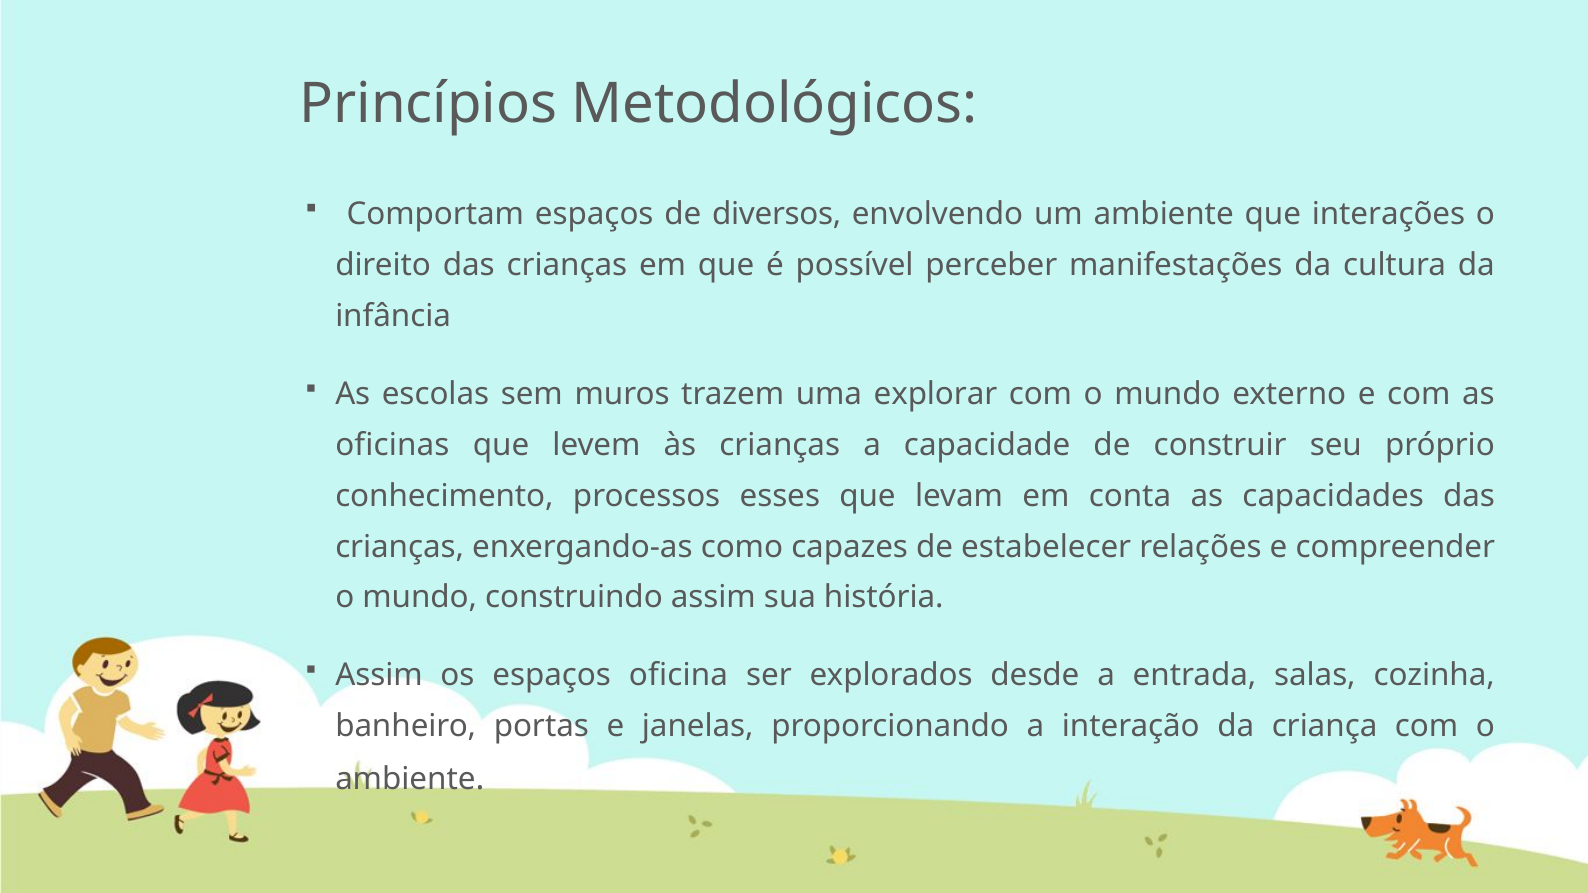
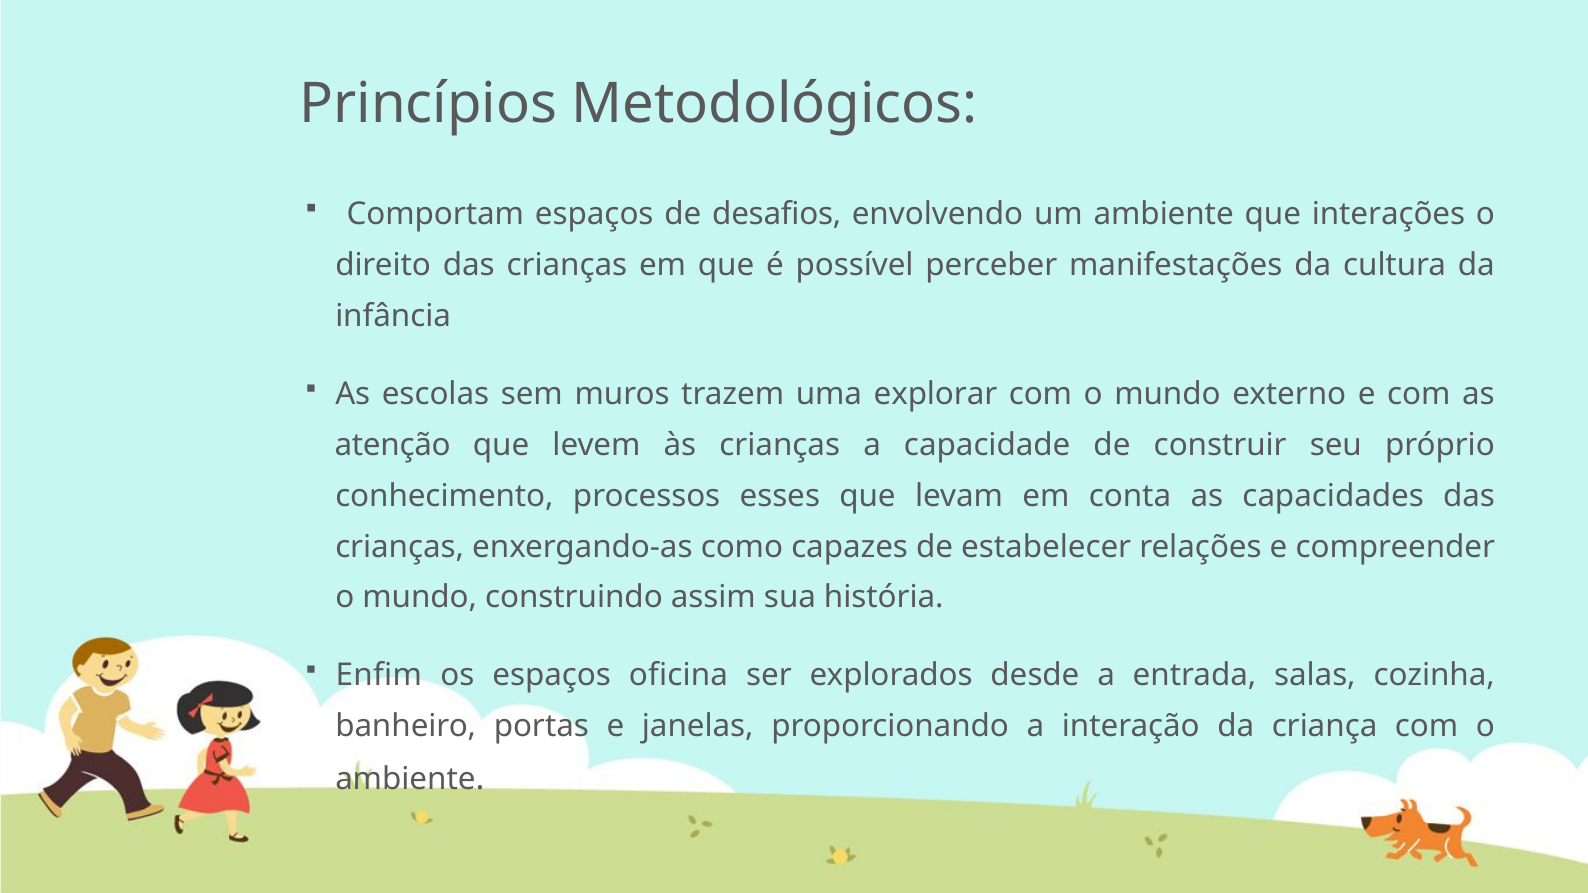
diversos: diversos -> desafios
oficinas: oficinas -> atenção
Assim at (379, 675): Assim -> Enfim
